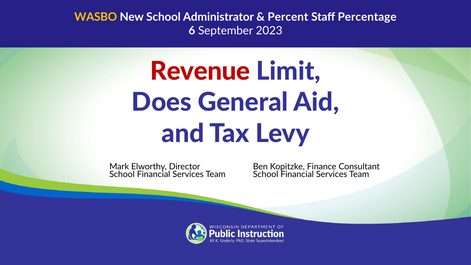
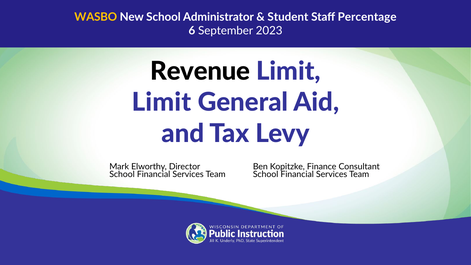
Percent: Percent -> Student
Revenue colour: red -> black
Does at (162, 102): Does -> Limit
